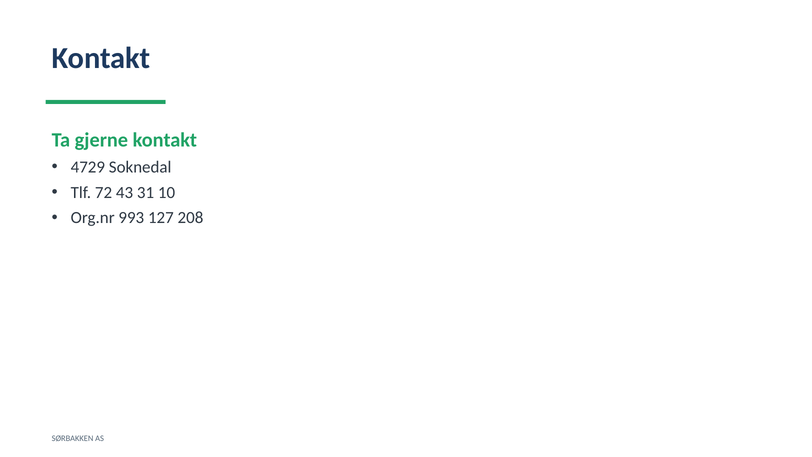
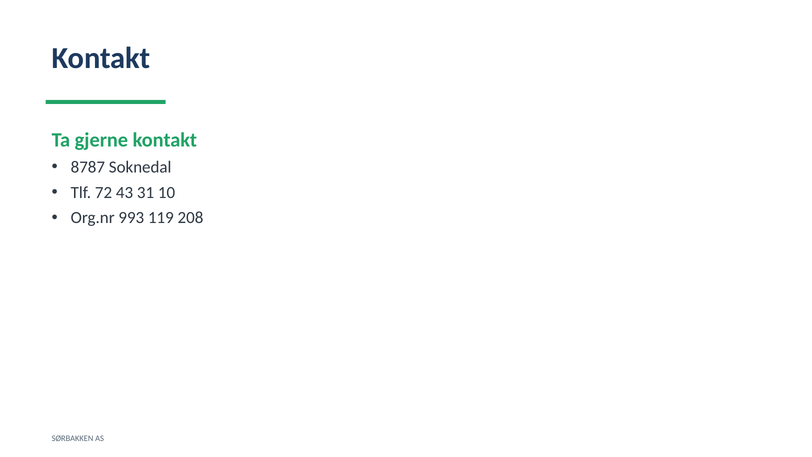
4729: 4729 -> 8787
127: 127 -> 119
